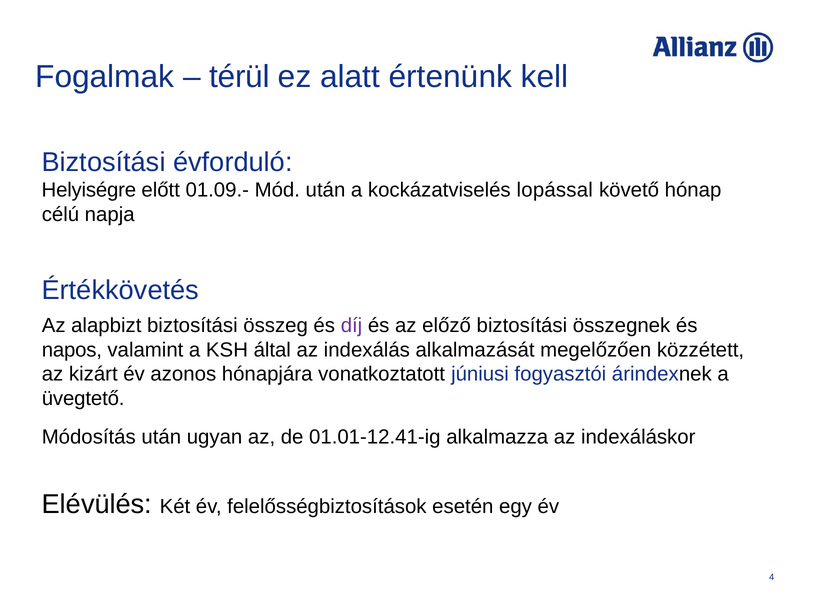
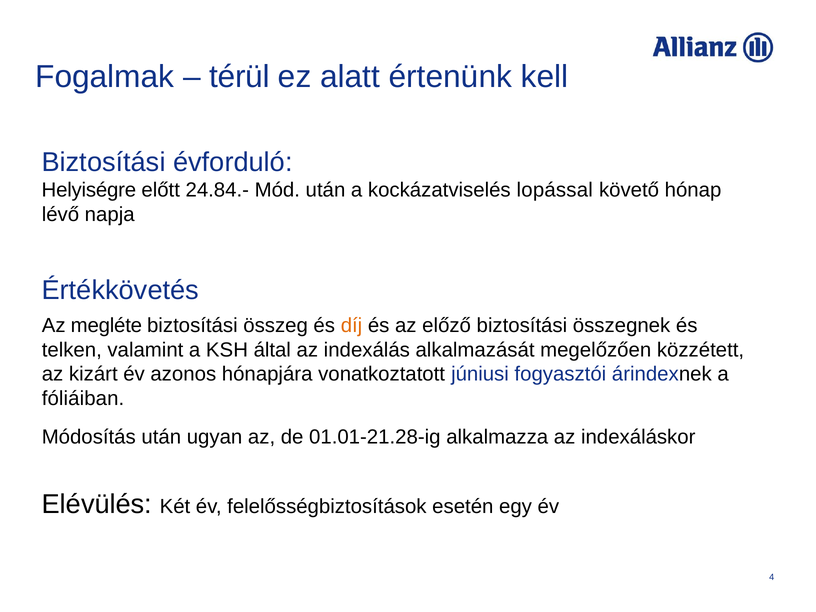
01.09.-: 01.09.- -> 24.84.-
célú: célú -> lévő
alapbizt: alapbizt -> megléte
díj colour: purple -> orange
napos: napos -> telken
üvegtető: üvegtető -> fóliáiban
01.01-12.41-ig: 01.01-12.41-ig -> 01.01-21.28-ig
